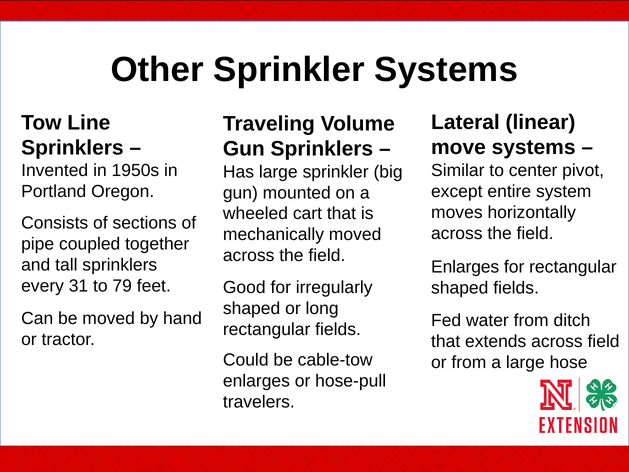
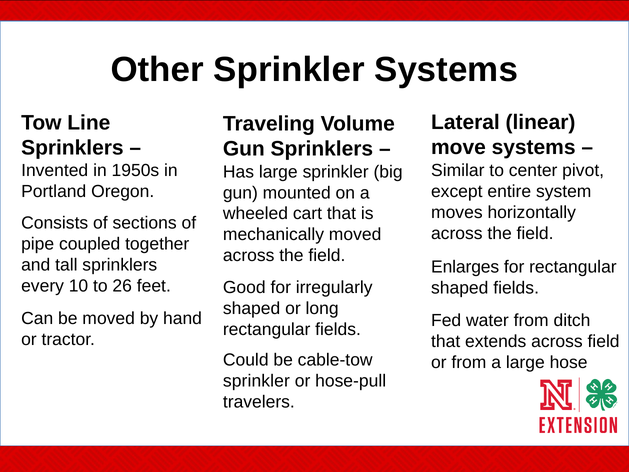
31: 31 -> 10
79: 79 -> 26
enlarges at (256, 381): enlarges -> sprinkler
